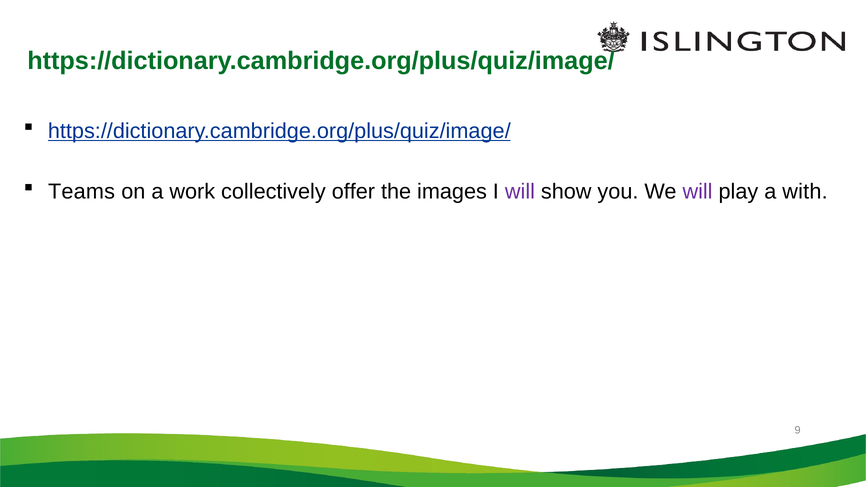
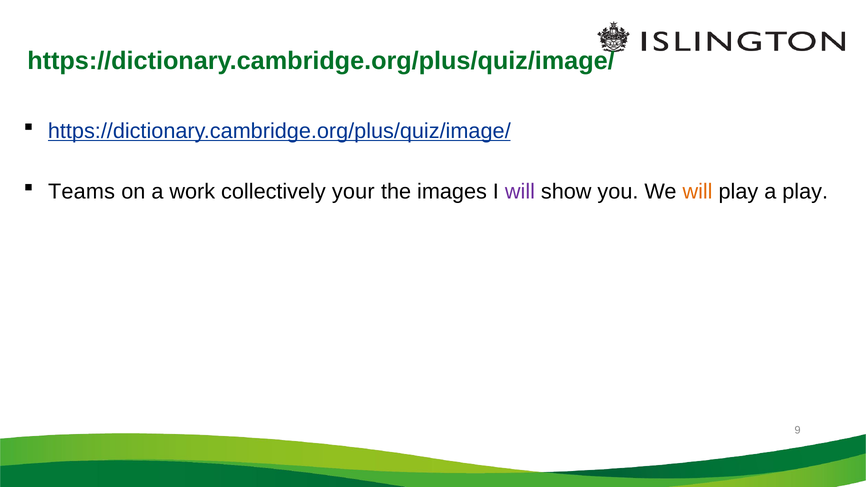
offer: offer -> your
will at (698, 192) colour: purple -> orange
a with: with -> play
